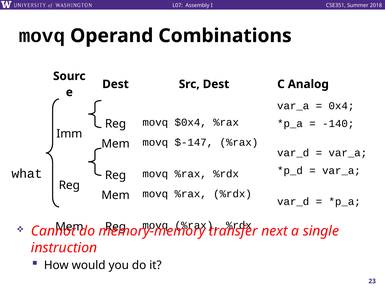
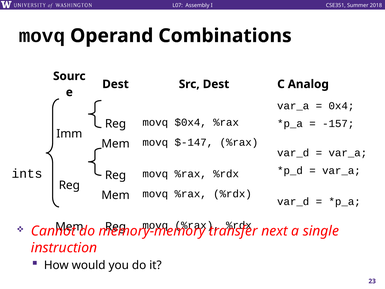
-140: -140 -> -157
what: what -> ints
